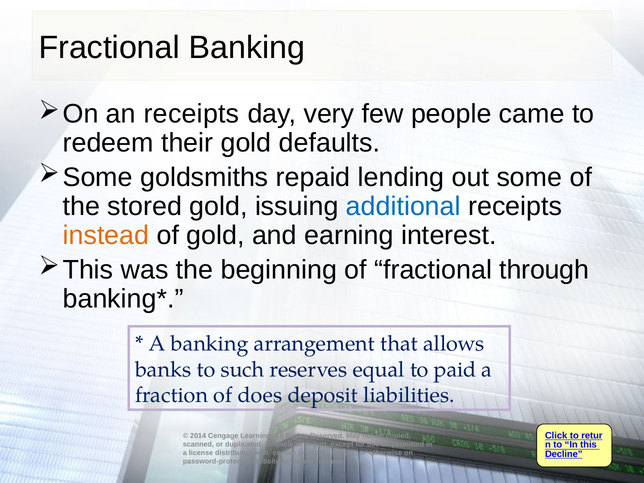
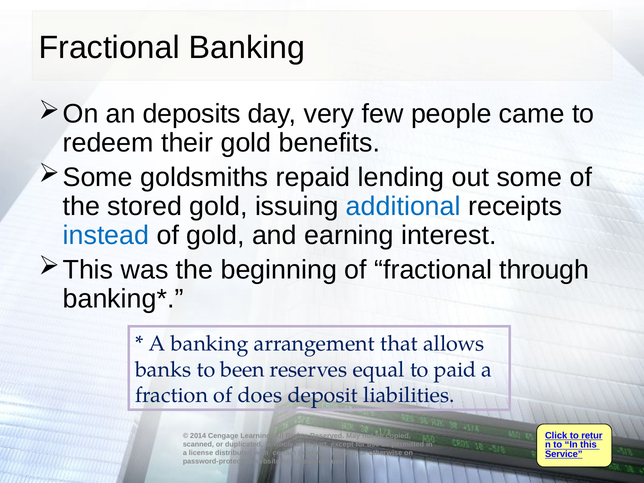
an receipts: receipts -> deposits
defaults: defaults -> benefits
instead colour: orange -> blue
such: such -> been
Decline at (564, 454): Decline -> Service
